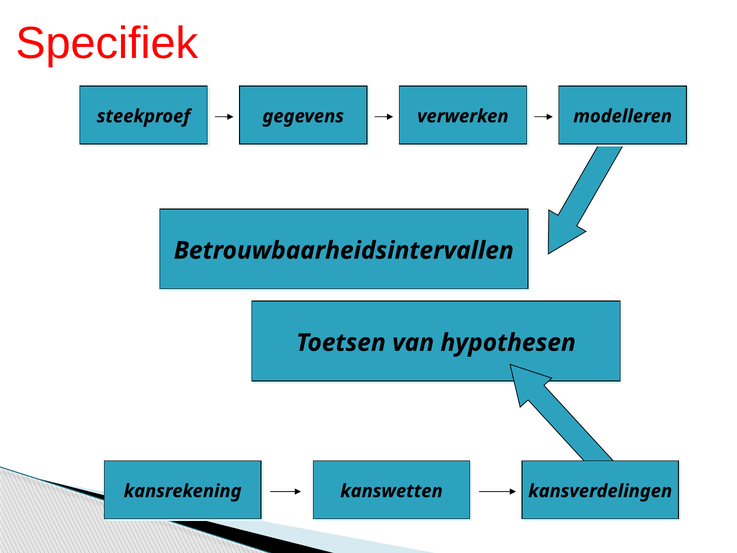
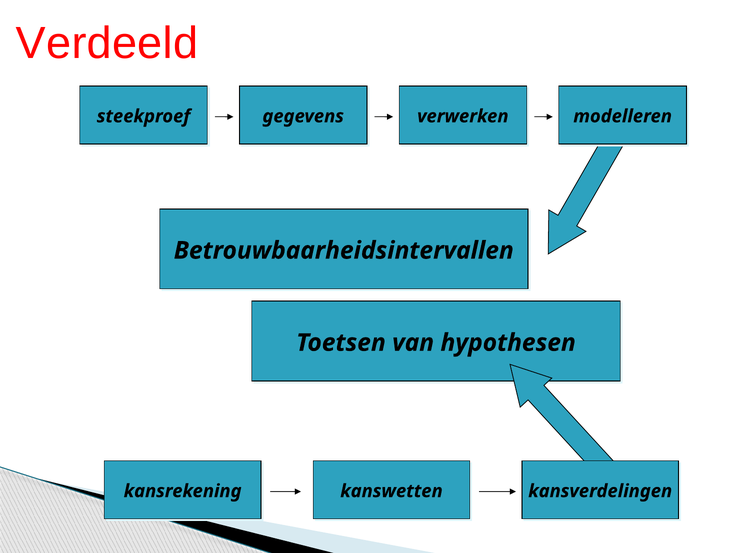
Specifiek: Specifiek -> Verdeeld
